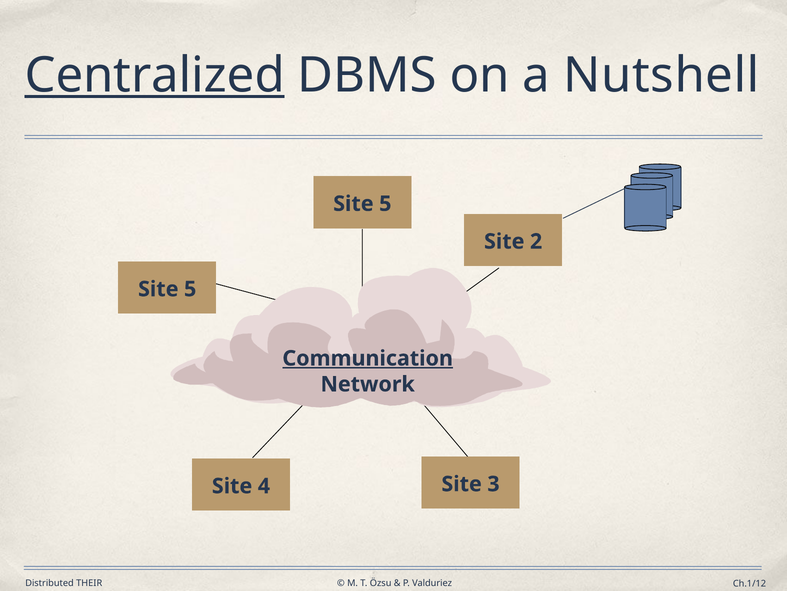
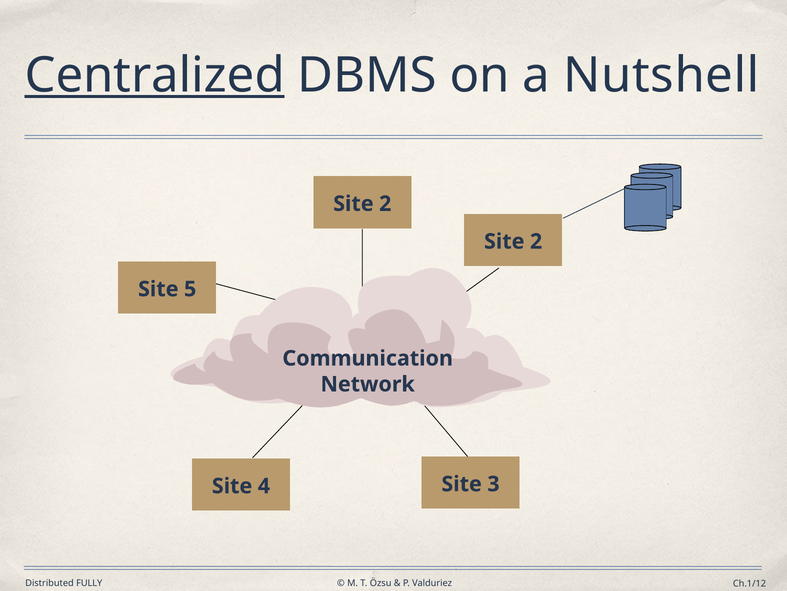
5 at (385, 204): 5 -> 2
Communication underline: present -> none
THEIR: THEIR -> FULLY
